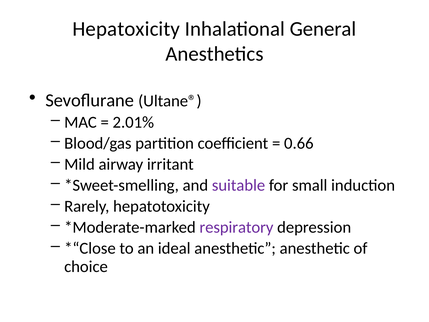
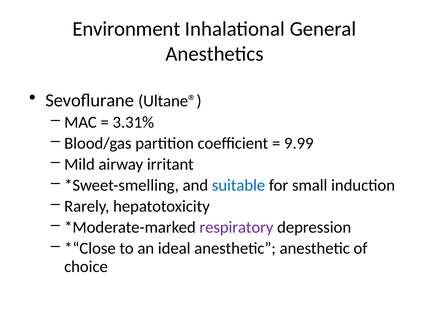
Hepatoxicity: Hepatoxicity -> Environment
2.01%: 2.01% -> 3.31%
0.66: 0.66 -> 9.99
suitable colour: purple -> blue
